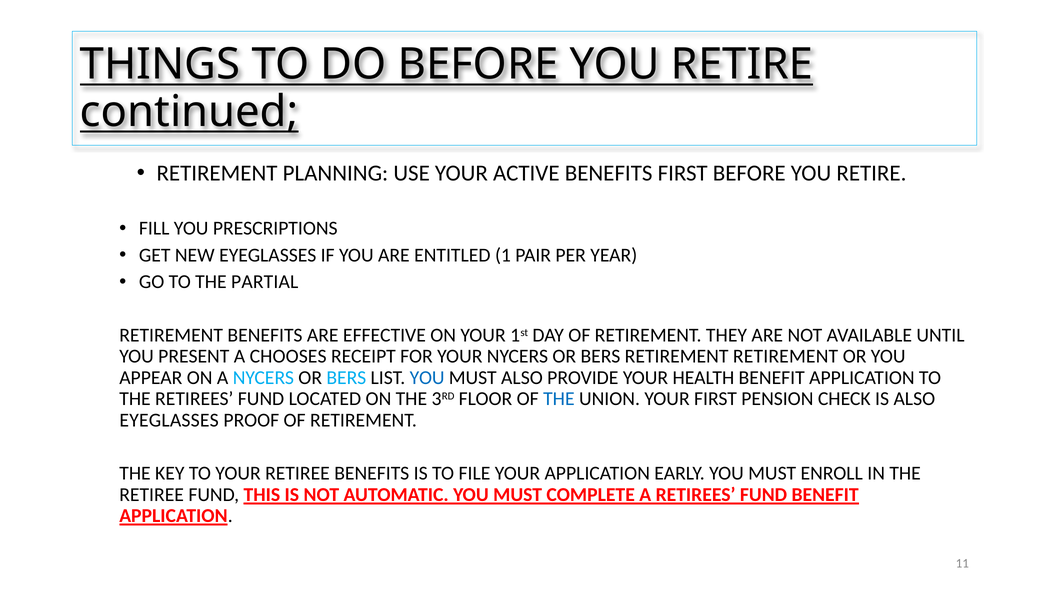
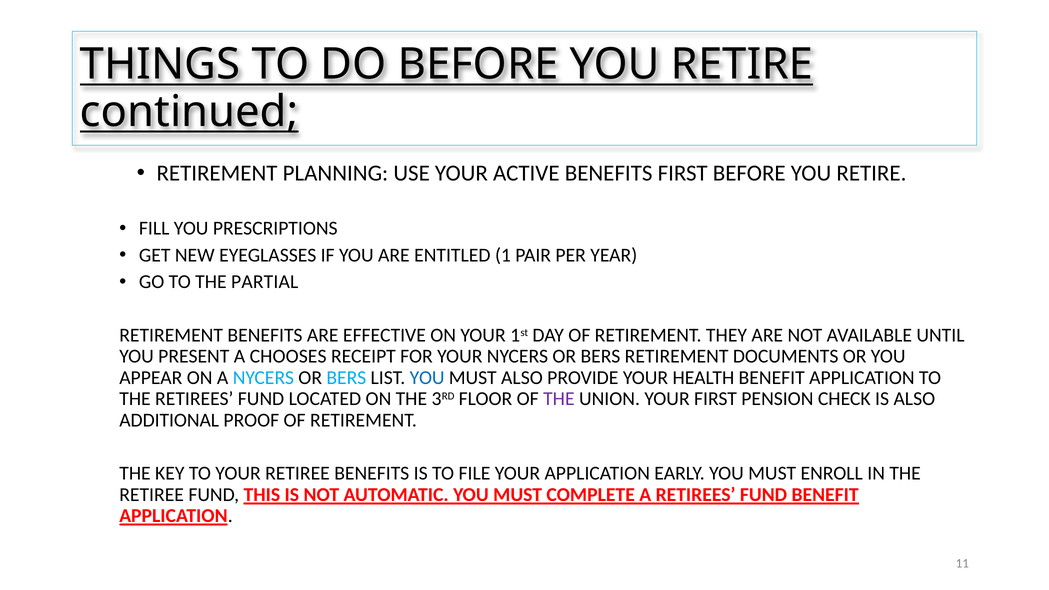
RETIREMENT RETIREMENT: RETIREMENT -> DOCUMENTS
THE at (559, 399) colour: blue -> purple
EYEGLASSES at (169, 420): EYEGLASSES -> ADDITIONAL
